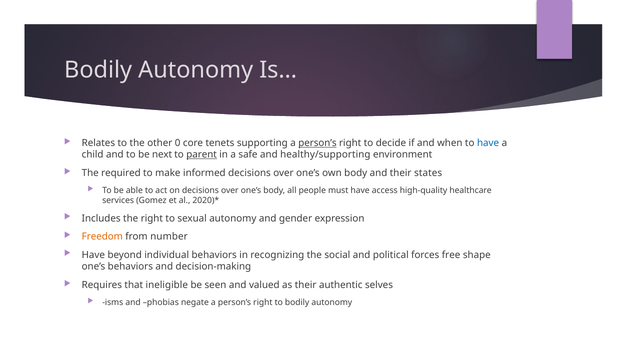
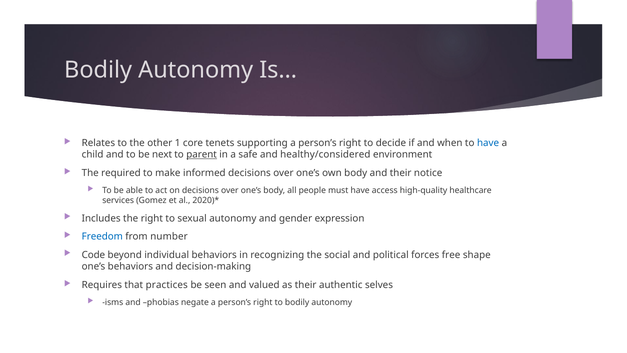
0: 0 -> 1
person’s at (317, 143) underline: present -> none
healthy/supporting: healthy/supporting -> healthy/considered
states: states -> notice
Freedom colour: orange -> blue
Have at (93, 255): Have -> Code
ineligible: ineligible -> practices
